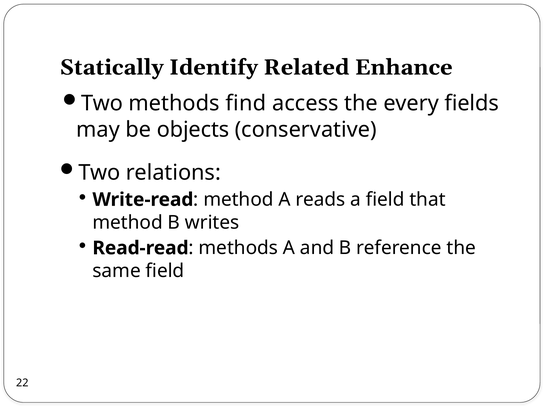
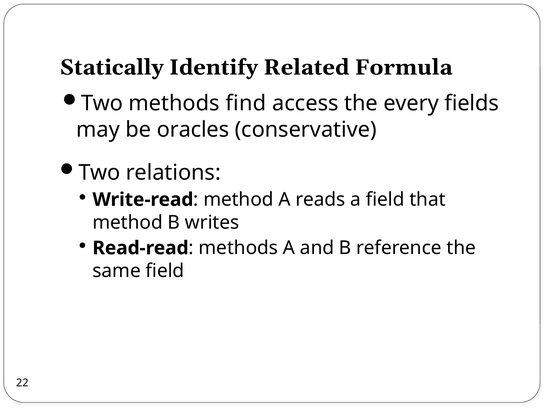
Enhance: Enhance -> Formula
objects: objects -> oracles
